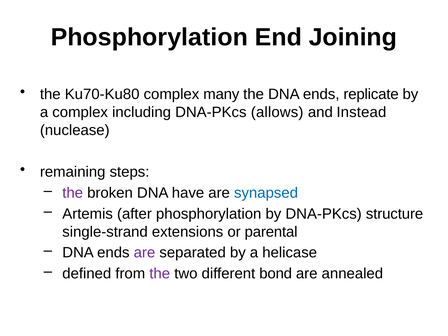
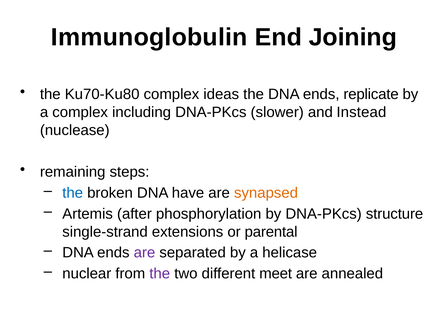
Phosphorylation at (149, 37): Phosphorylation -> Immunoglobulin
many: many -> ideas
allows: allows -> slower
the at (73, 193) colour: purple -> blue
synapsed colour: blue -> orange
defined: defined -> nuclear
bond: bond -> meet
